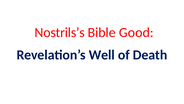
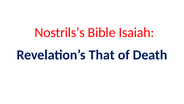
Good: Good -> Isaiah
Well: Well -> That
